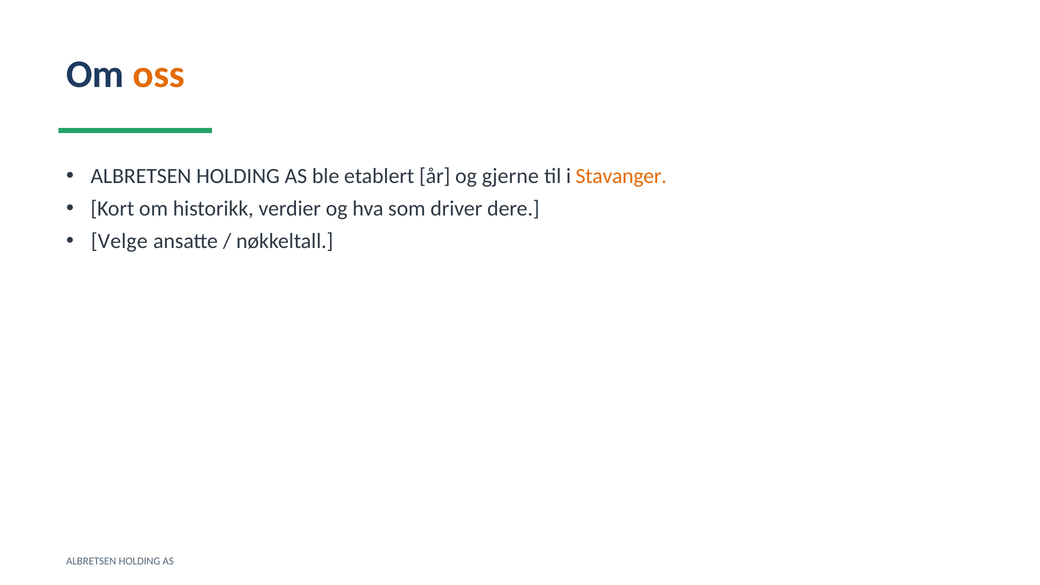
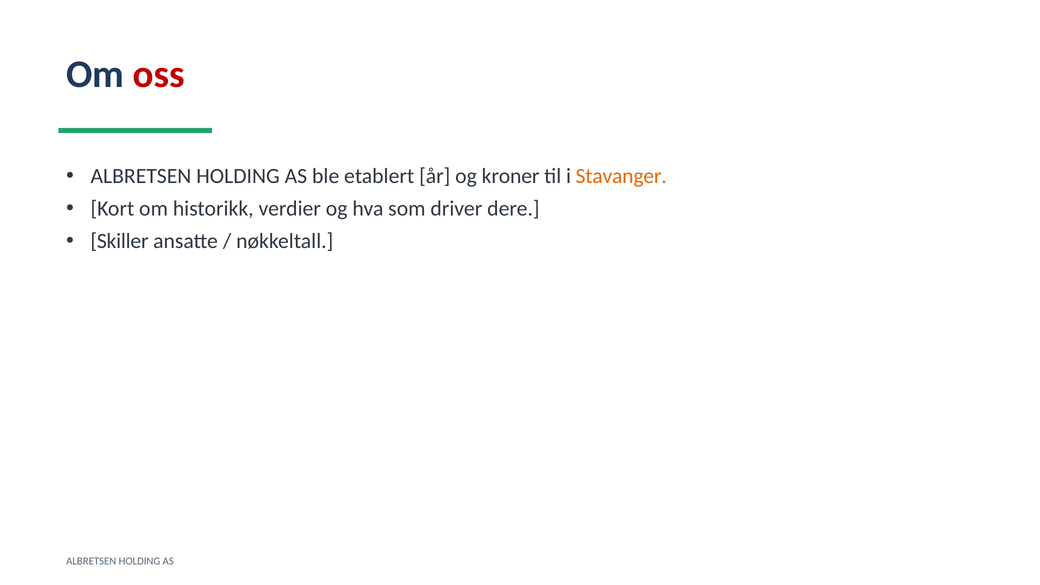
oss colour: orange -> red
gjerne: gjerne -> kroner
Velge: Velge -> Skiller
